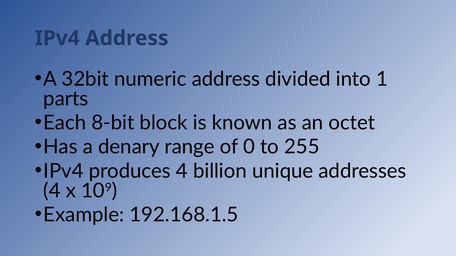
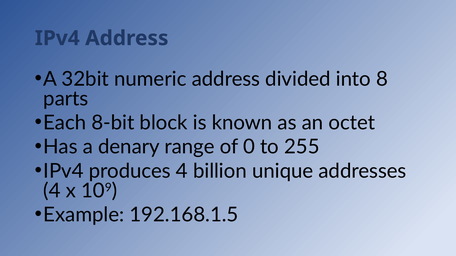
1: 1 -> 8
